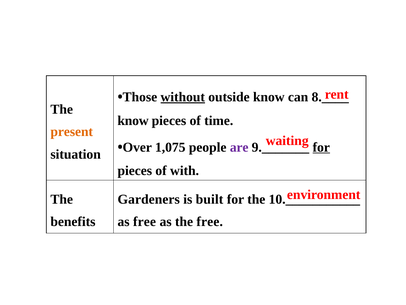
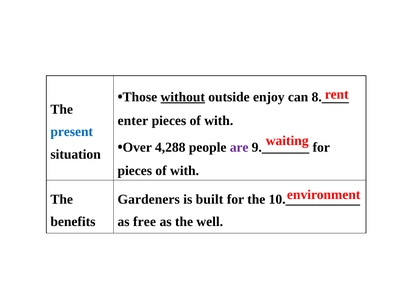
outside know: know -> enjoy
know at (133, 120): know -> enter
time at (219, 120): time -> with
present colour: orange -> blue
1,075: 1,075 -> 4,288
for at (321, 147) underline: present -> none
the free: free -> well
